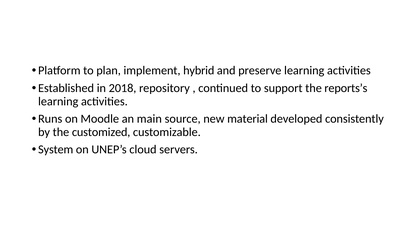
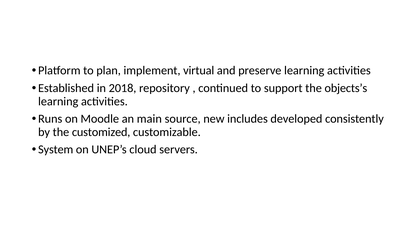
hybrid: hybrid -> virtual
reports’s: reports’s -> objects’s
material: material -> includes
